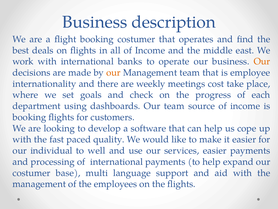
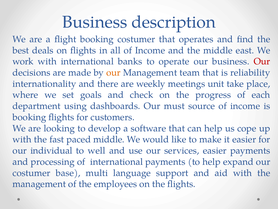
Our at (262, 61) colour: orange -> red
employee: employee -> reliability
cost: cost -> unit
Our team: team -> must
paced quality: quality -> middle
